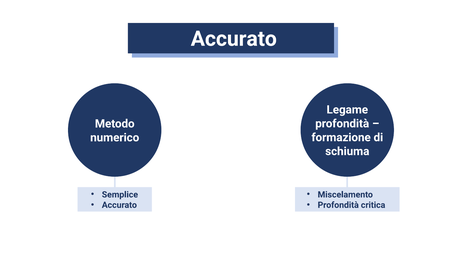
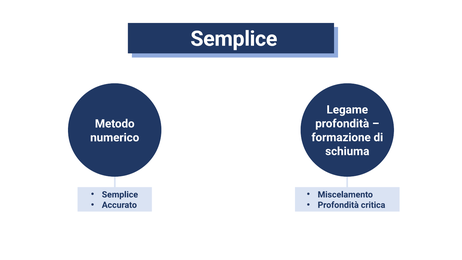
Accurato at (234, 39): Accurato -> Semplice
